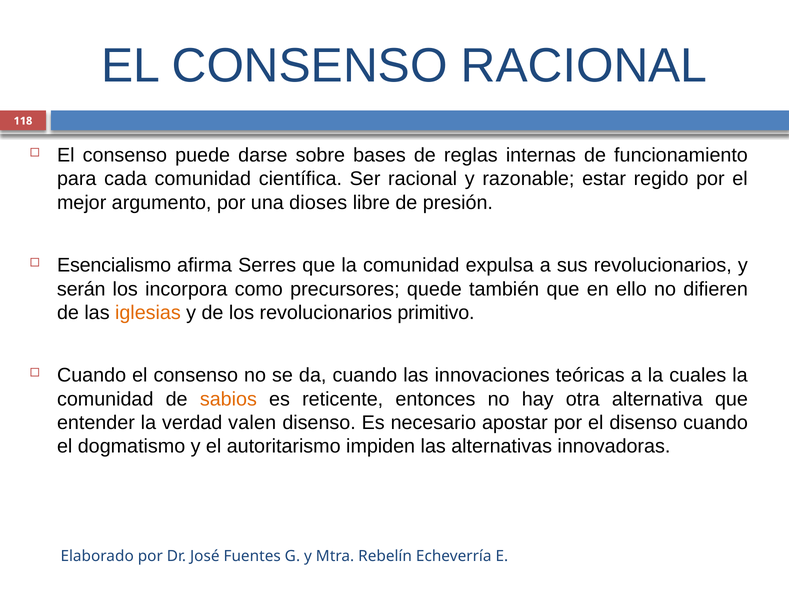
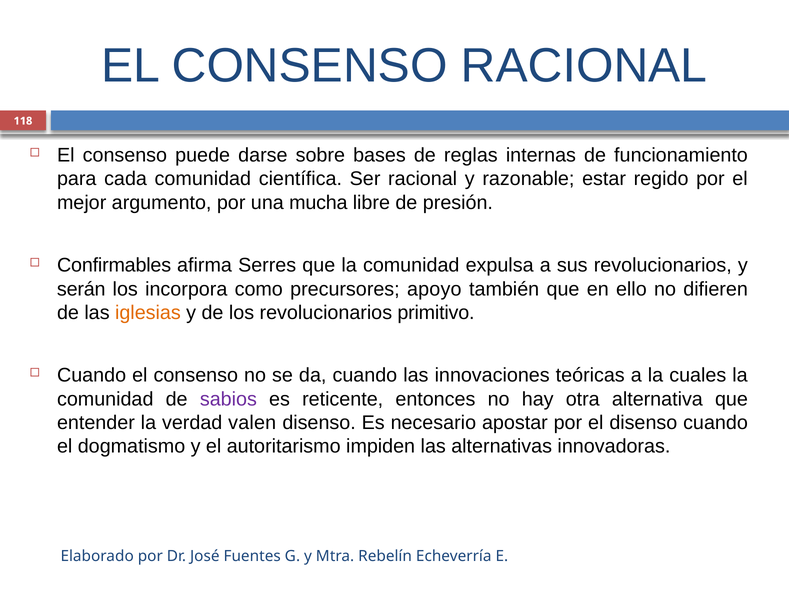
dioses: dioses -> mucha
Esencialismo: Esencialismo -> Confirmables
quede: quede -> apoyo
sabios colour: orange -> purple
